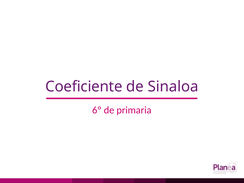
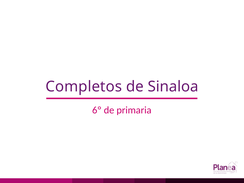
Coeficiente: Coeficiente -> Completos
